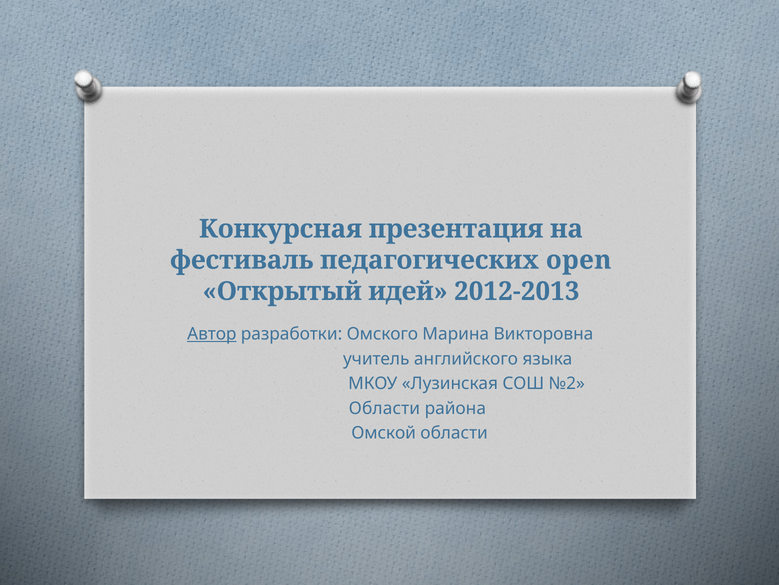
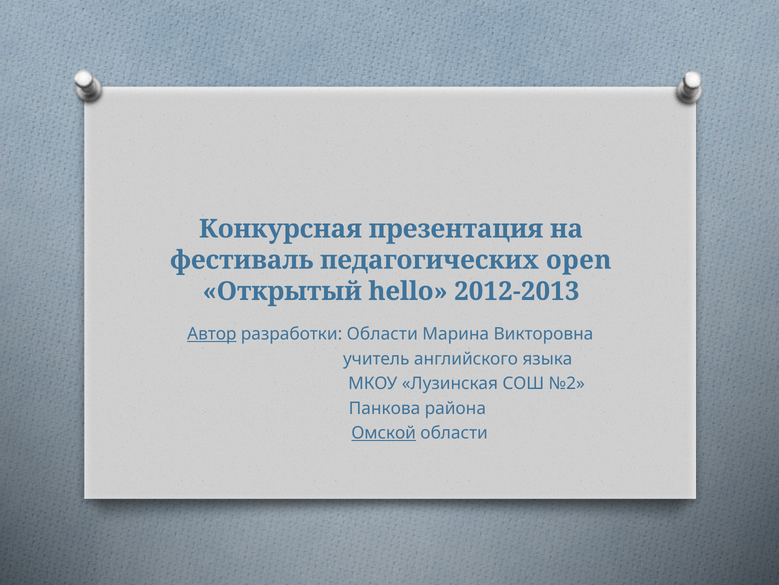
идей: идей -> hello
разработки Омского: Омского -> Области
Области at (384, 408): Области -> Панкова
Омской underline: none -> present
